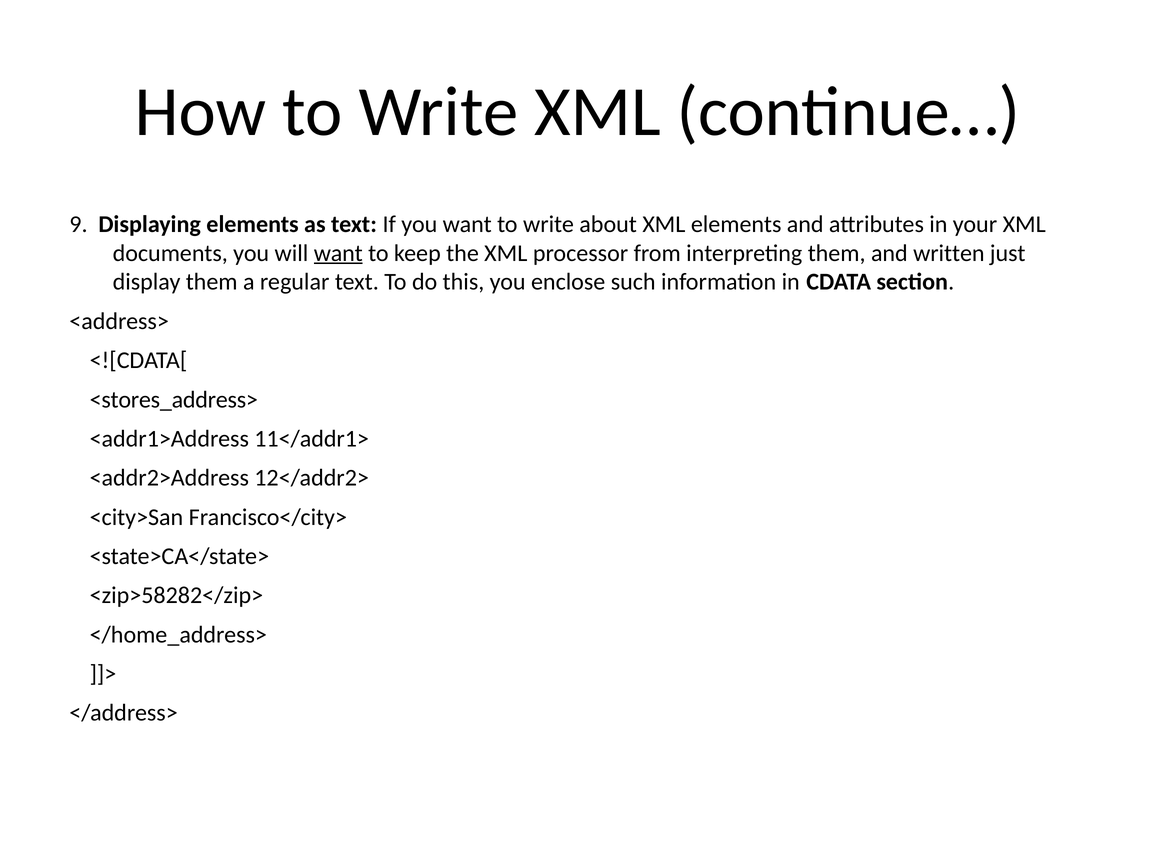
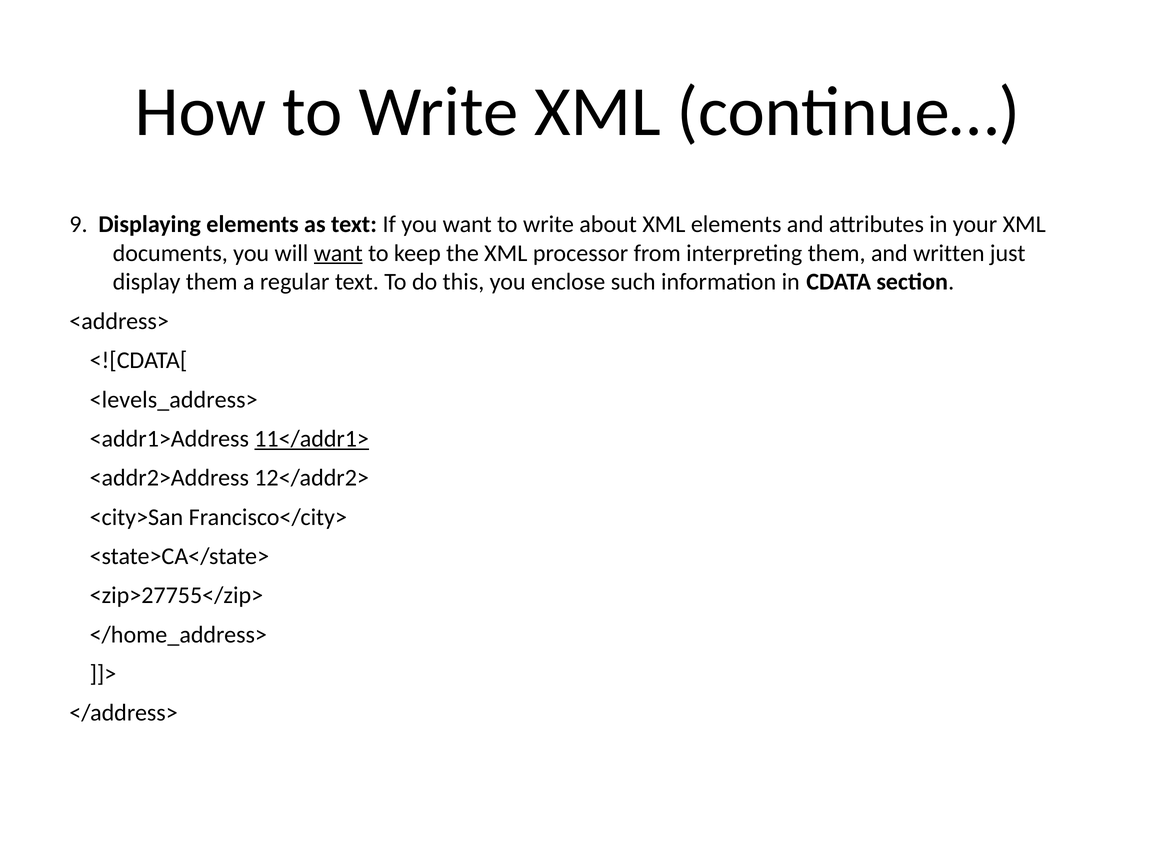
<stores_address>: <stores_address> -> <levels_address>
11</addr1> underline: none -> present
<zip>58282</zip>: <zip>58282</zip> -> <zip>27755</zip>
